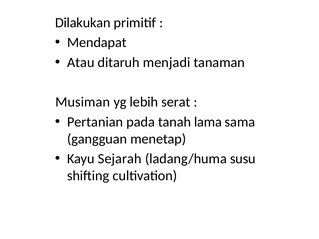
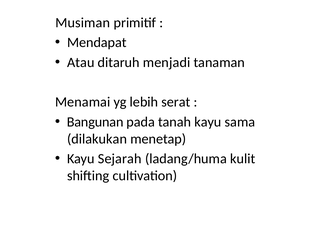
Dilakukan: Dilakukan -> Musiman
Musiman: Musiman -> Menamai
Pertanian: Pertanian -> Bangunan
tanah lama: lama -> kayu
gangguan: gangguan -> dilakukan
susu: susu -> kulit
